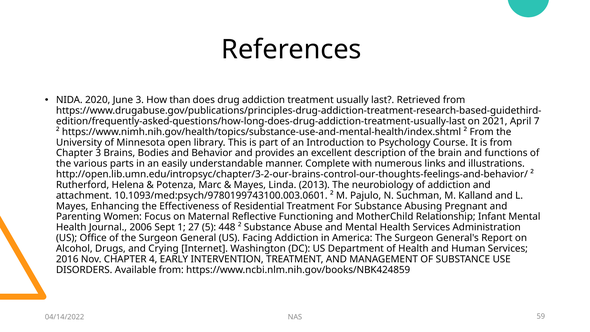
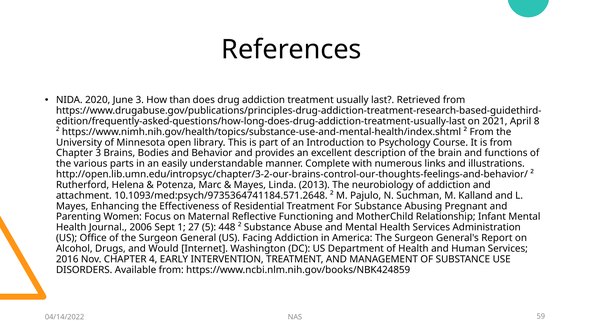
7: 7 -> 8
10.1093/med:psych/9780199743100.003.0601: 10.1093/med:psych/9780199743100.003.0601 -> 10.1093/med:psych/9735364741184.571.2648
Crying: Crying -> Would
